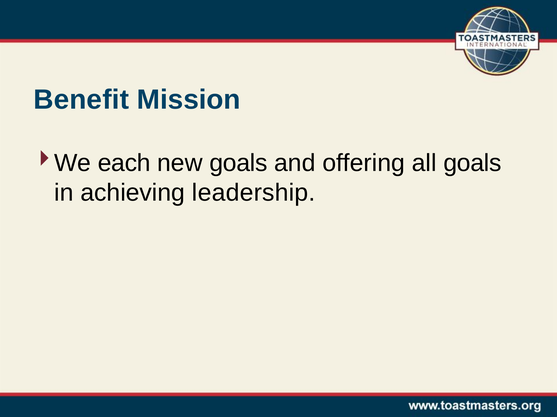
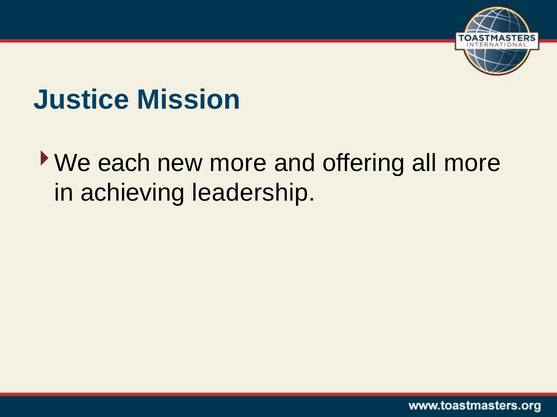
Benefit: Benefit -> Justice
new goals: goals -> more
all goals: goals -> more
